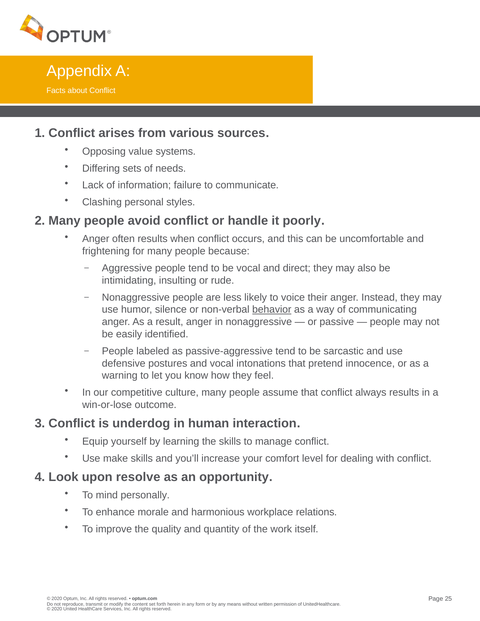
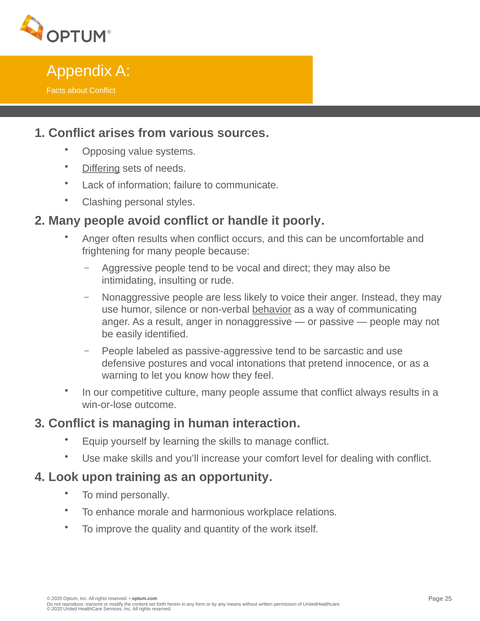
Differing underline: none -> present
underdog: underdog -> managing
resolve: resolve -> training
